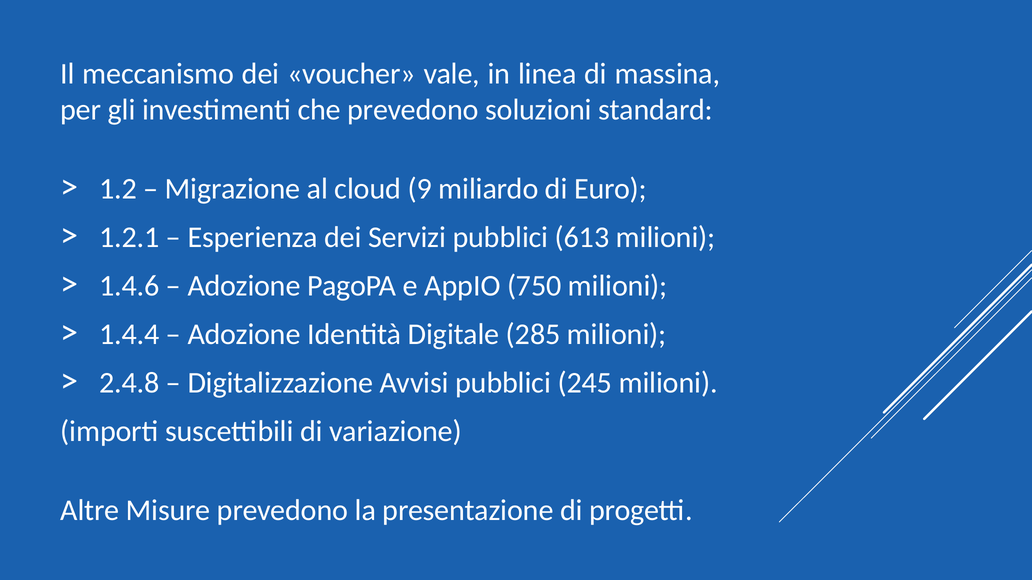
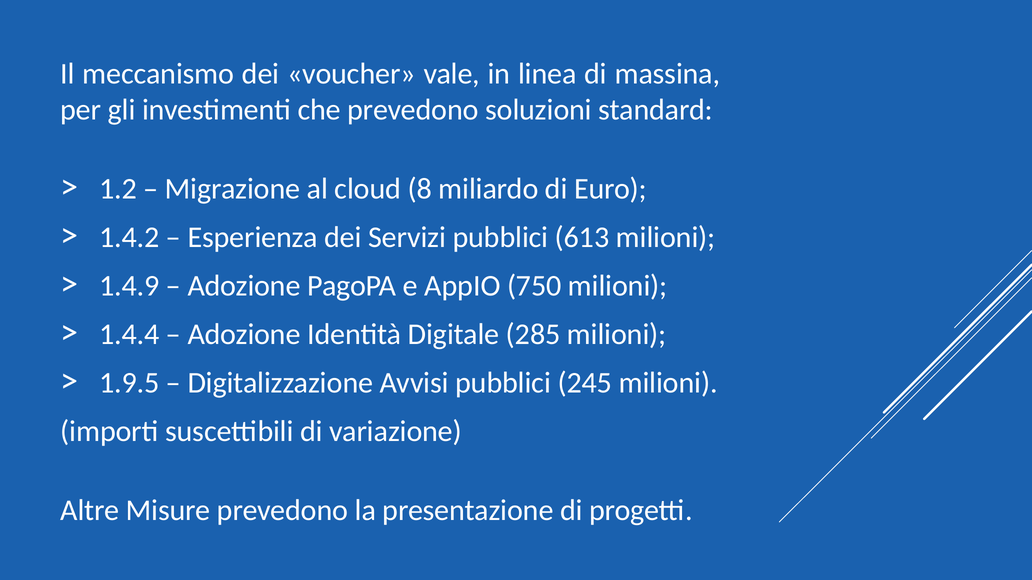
9: 9 -> 8
1.2.1: 1.2.1 -> 1.4.2
1.4.6: 1.4.6 -> 1.4.9
2.4.8: 2.4.8 -> 1.9.5
